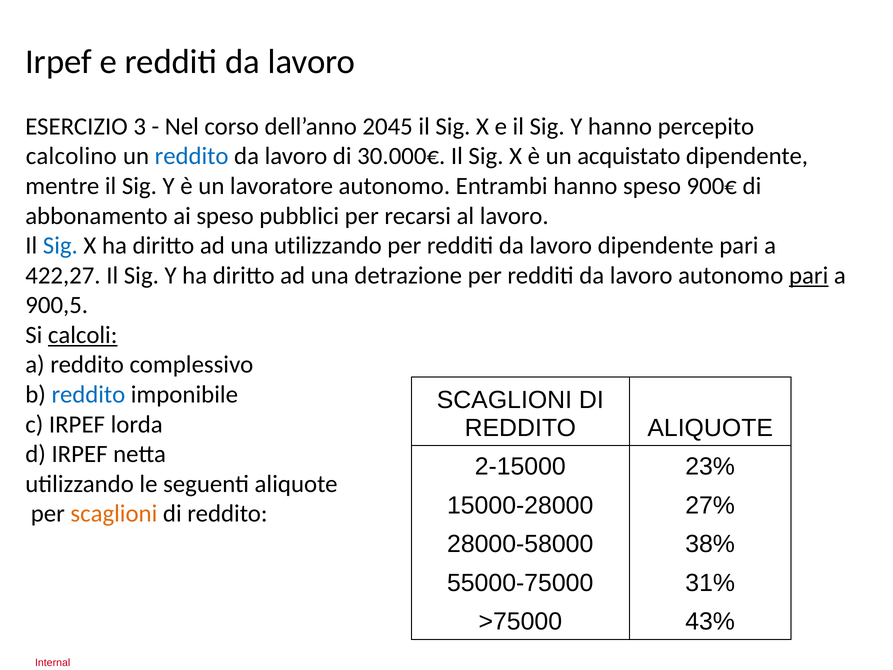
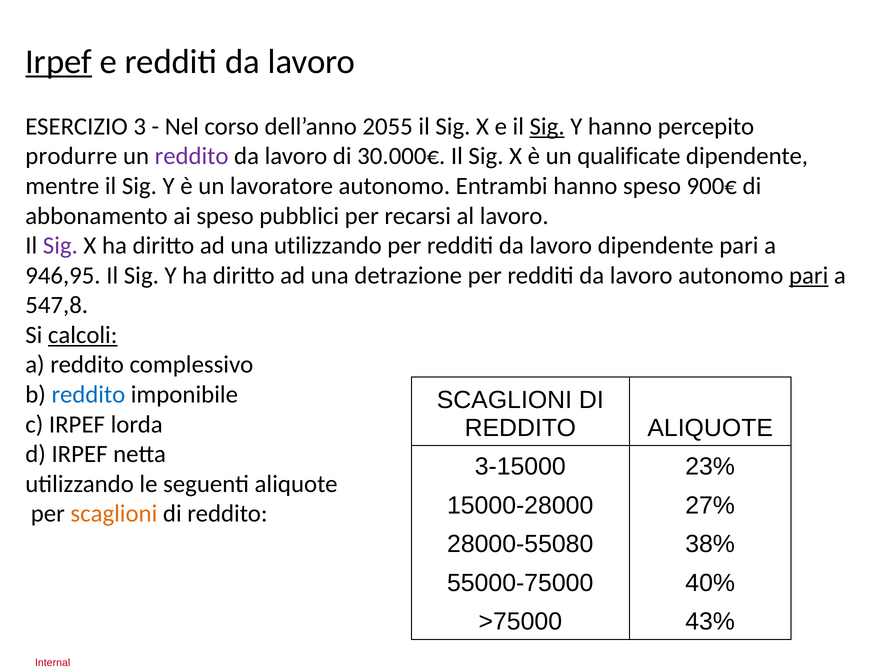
Irpef at (59, 62) underline: none -> present
2045: 2045 -> 2055
Sig at (547, 126) underline: none -> present
calcolino: calcolino -> produrre
reddito at (192, 156) colour: blue -> purple
acquistato: acquistato -> qualificate
Sig at (60, 246) colour: blue -> purple
422,27: 422,27 -> 946,95
900,5: 900,5 -> 547,8
2-15000: 2-15000 -> 3-15000
28000-58000: 28000-58000 -> 28000-55080
31%: 31% -> 40%
